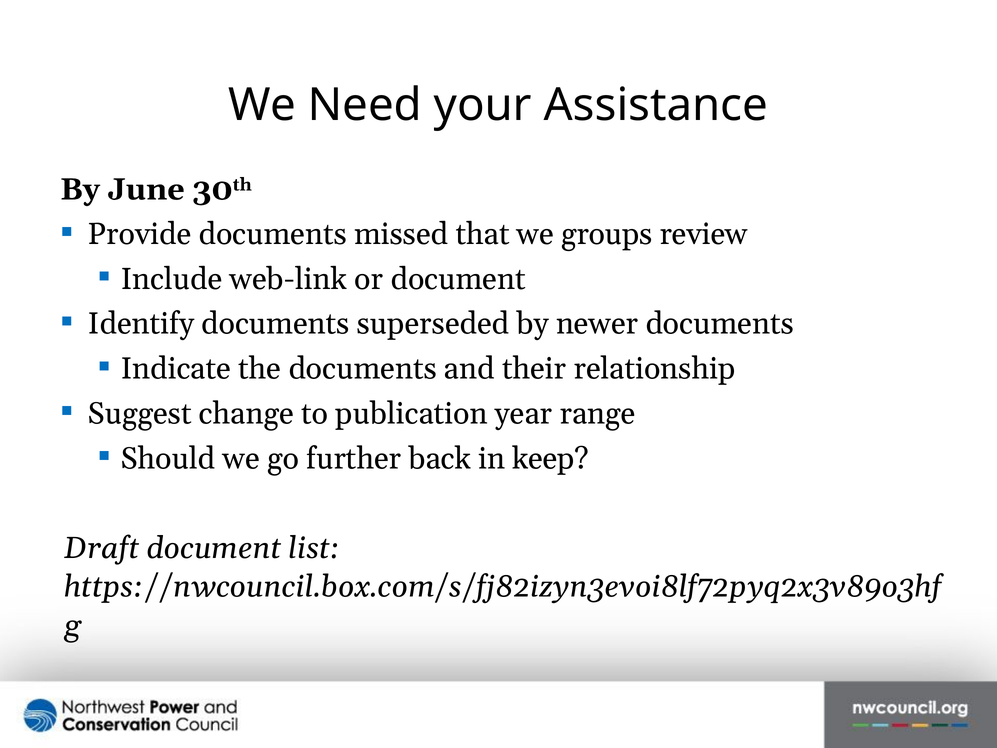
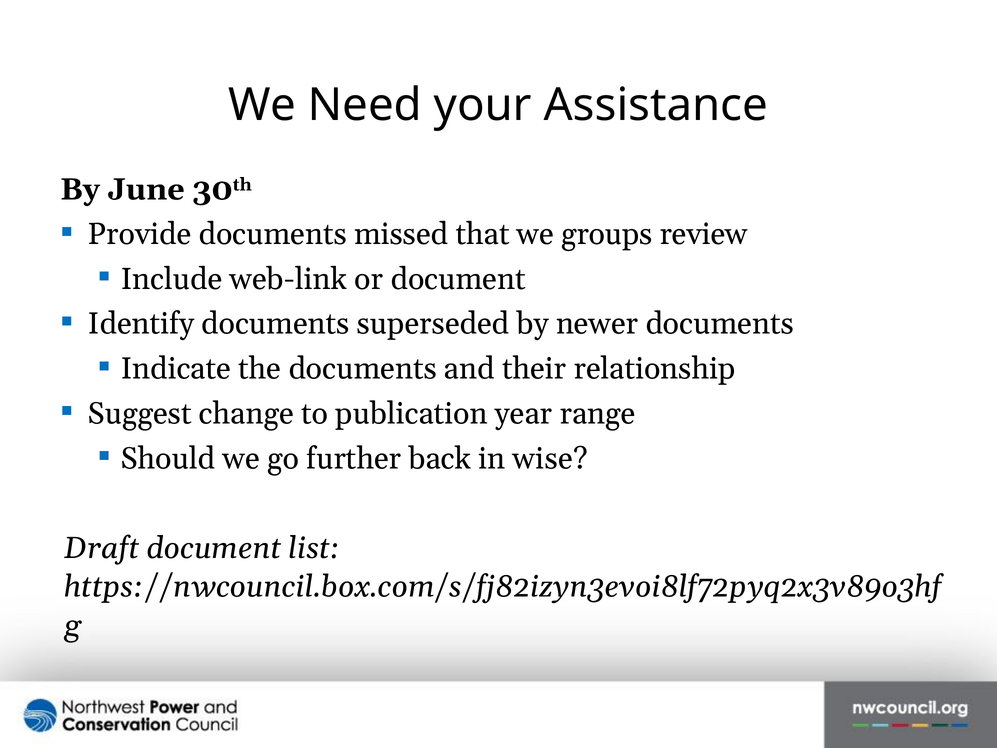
keep: keep -> wise
